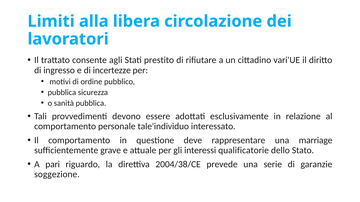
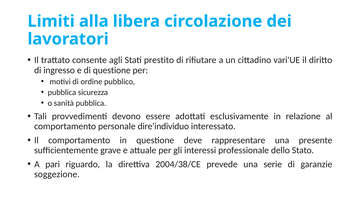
di incertezze: incertezze -> questione
tale'individuo: tale'individuo -> dire'individuo
marriage: marriage -> presente
qualificatorie: qualificatorie -> professionale
